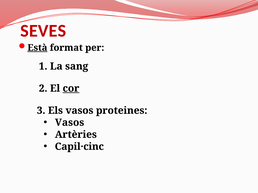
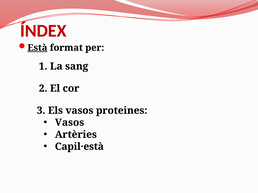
SEVES: SEVES -> ÍNDEX
cor underline: present -> none
Capil·cinc: Capil·cinc -> Capil·està
